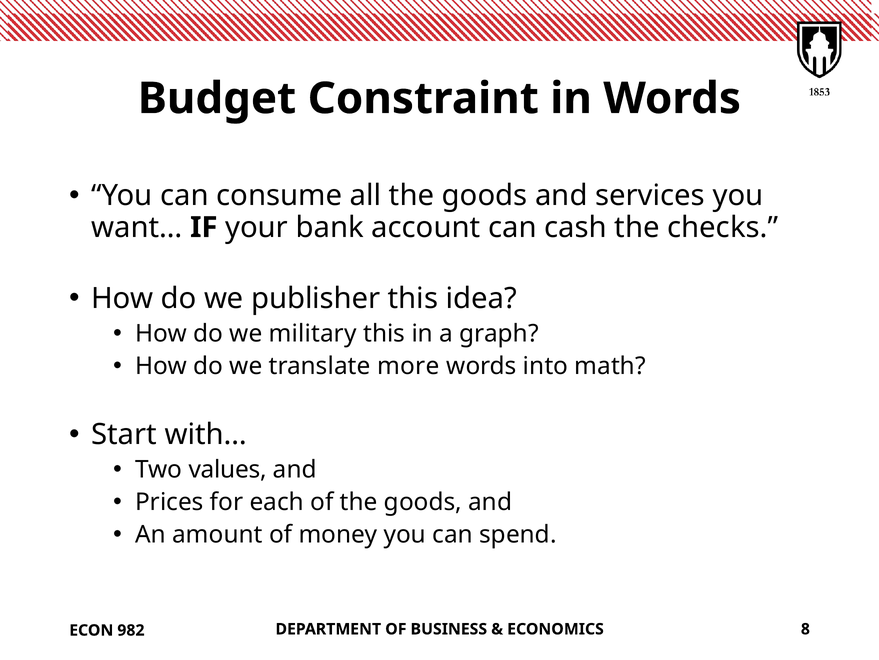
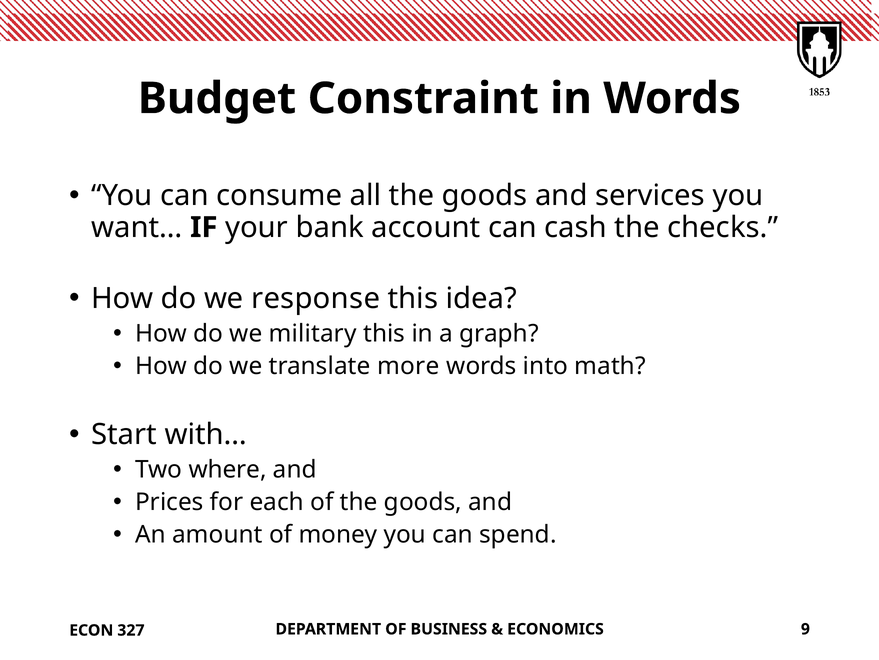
publisher: publisher -> response
values: values -> where
8: 8 -> 9
982: 982 -> 327
